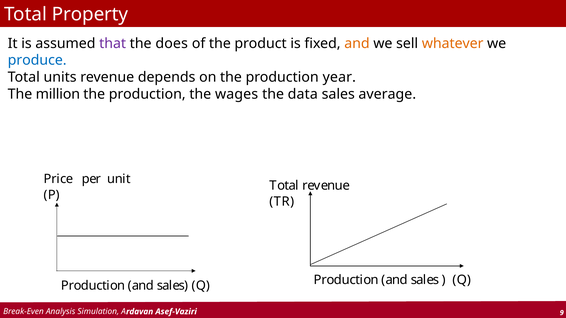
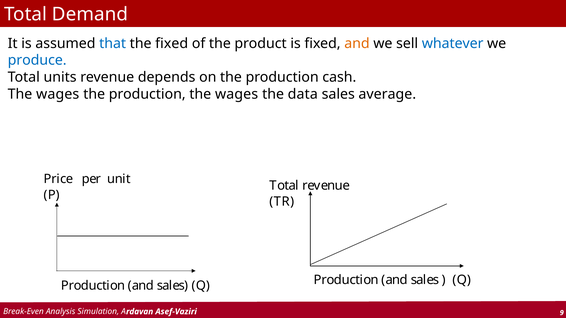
Property: Property -> Demand
that colour: purple -> blue
the does: does -> fixed
whatever colour: orange -> blue
year: year -> cash
million at (58, 94): million -> wages
